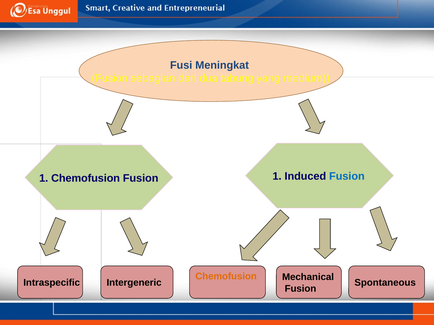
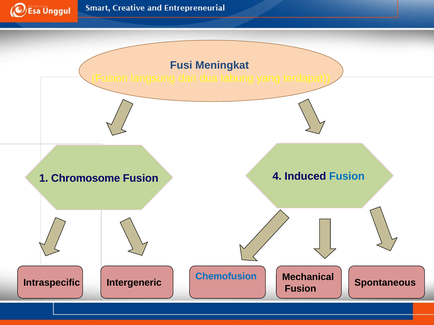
sebagian: sebagian -> langsung
medium: medium -> terdapat
1 Chemofusion: Chemofusion -> Chromosome
Fusion 1: 1 -> 4
Chemofusion at (226, 277) colour: orange -> blue
